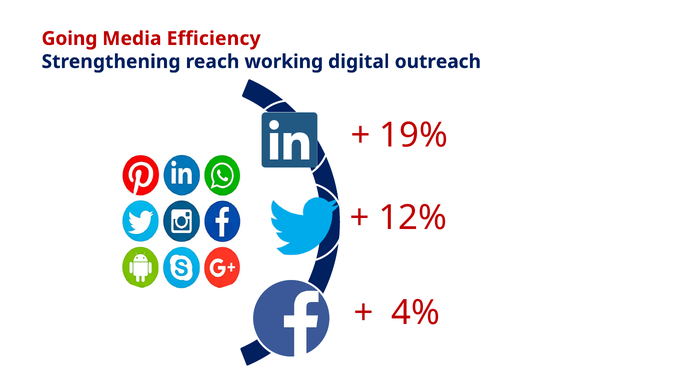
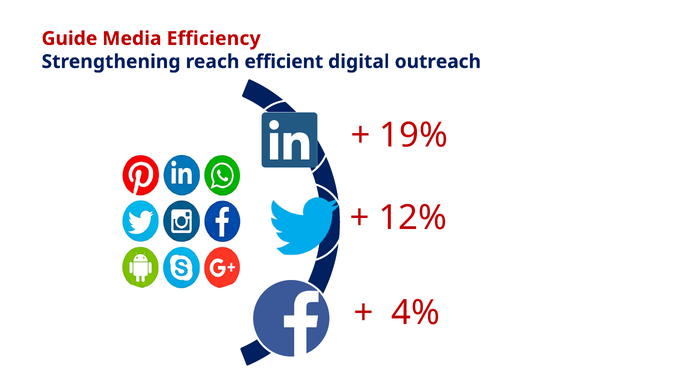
Going: Going -> Guide
working: working -> efficient
